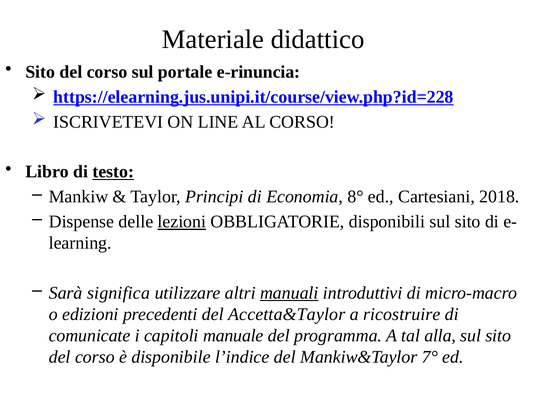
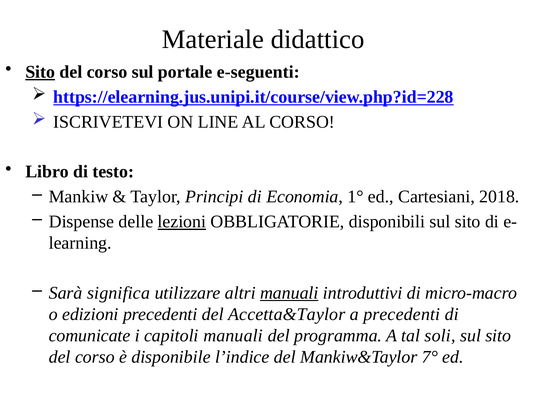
Sito at (40, 72) underline: none -> present
e-rinuncia: e-rinuncia -> e-seguenti
testo underline: present -> none
8°: 8° -> 1°
a ricostruire: ricostruire -> precedenti
capitoli manuale: manuale -> manuali
alla: alla -> soli
